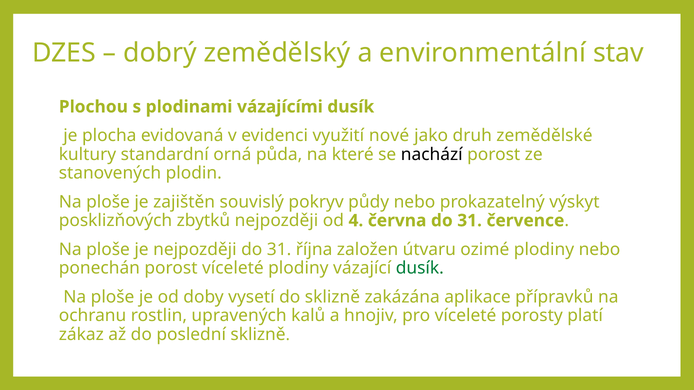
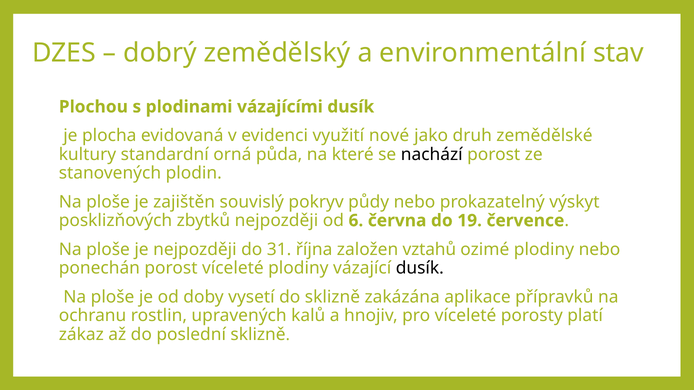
4: 4 -> 6
června do 31: 31 -> 19
útvaru: útvaru -> vztahů
dusík at (420, 268) colour: green -> black
